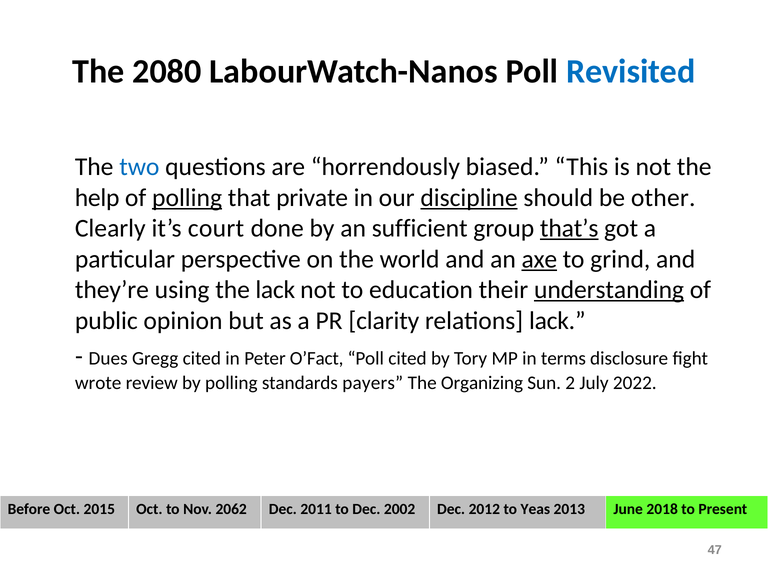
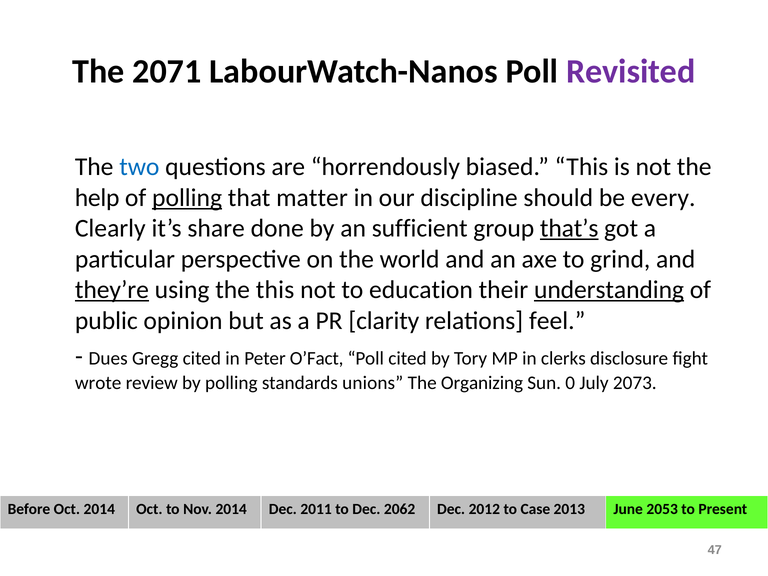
2080: 2080 -> 2071
Revisited colour: blue -> purple
private: private -> matter
discipline underline: present -> none
other: other -> every
court: court -> share
axe underline: present -> none
they’re underline: none -> present
the lack: lack -> this
relations lack: lack -> feel
terms: terms -> clerks
payers: payers -> unions
2: 2 -> 0
2022: 2022 -> 2073
Oct 2015: 2015 -> 2014
Nov 2062: 2062 -> 2014
2002: 2002 -> 2062
Yeas: Yeas -> Case
2018: 2018 -> 2053
